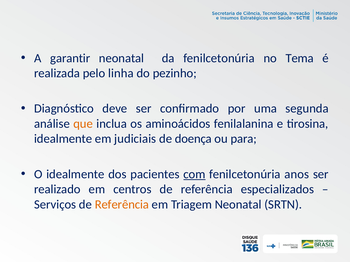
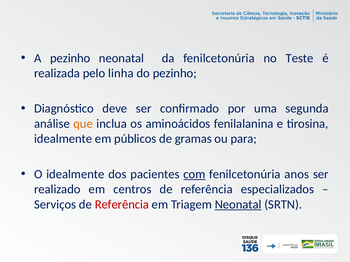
A garantir: garantir -> pezinho
Tema: Tema -> Teste
judiciais: judiciais -> públicos
doença: doença -> gramas
Referência at (122, 205) colour: orange -> red
Neonatal at (238, 205) underline: none -> present
